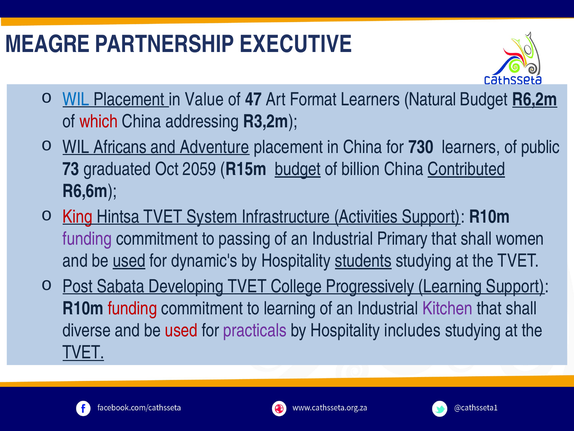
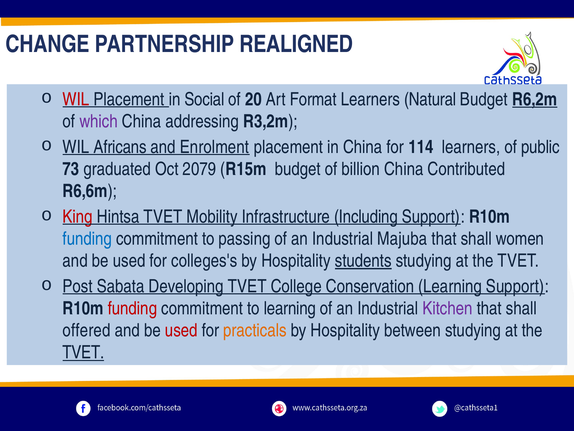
MEAGRE: MEAGRE -> CHANGE
EXECUTIVE: EXECUTIVE -> REALIGNED
WIL at (76, 99) colour: blue -> red
Value: Value -> Social
47: 47 -> 20
which colour: red -> purple
Adventure: Adventure -> Enrolment
730: 730 -> 114
2059: 2059 -> 2079
budget at (298, 169) underline: present -> none
Contributed underline: present -> none
System: System -> Mobility
Activities: Activities -> Including
funding at (87, 238) colour: purple -> blue
Primary: Primary -> Majuba
used at (129, 260) underline: present -> none
dynamic's: dynamic's -> colleges's
Progressively: Progressively -> Conservation
diverse: diverse -> offered
practicals colour: purple -> orange
includes: includes -> between
